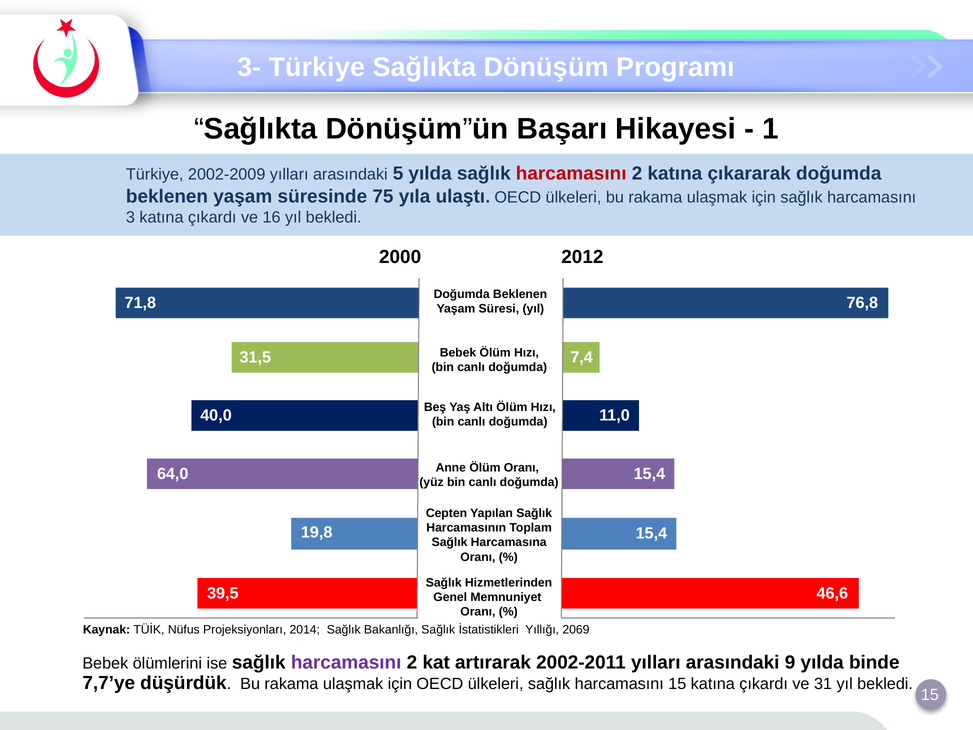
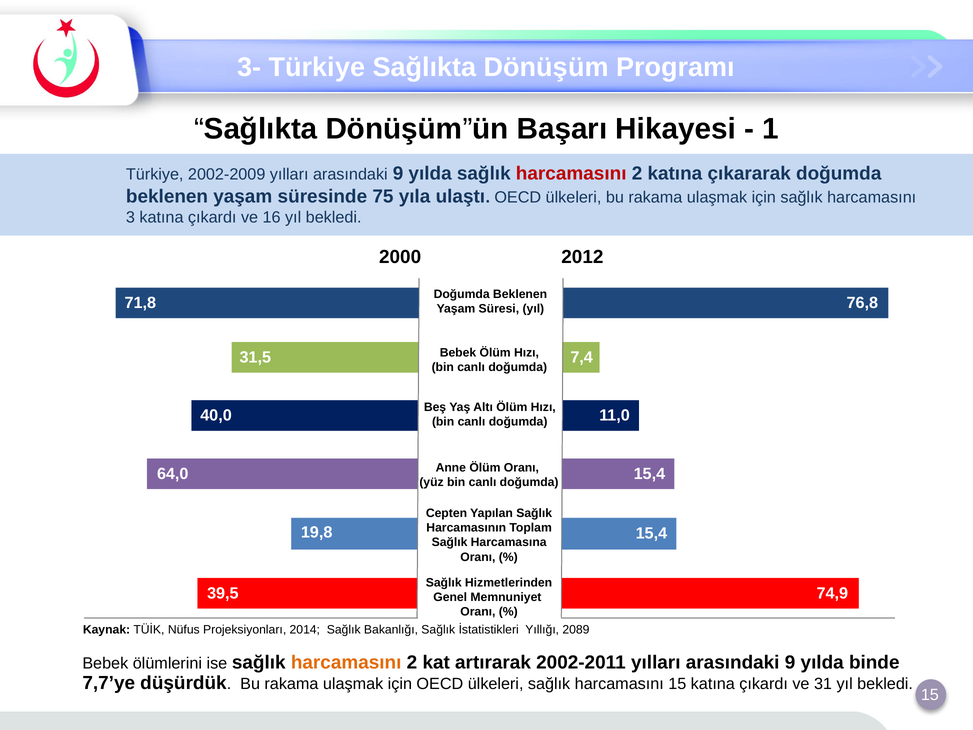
2002-2009 yılları arasındaki 5: 5 -> 9
46,6: 46,6 -> 74,9
2069: 2069 -> 2089
harcamasını at (346, 662) colour: purple -> orange
